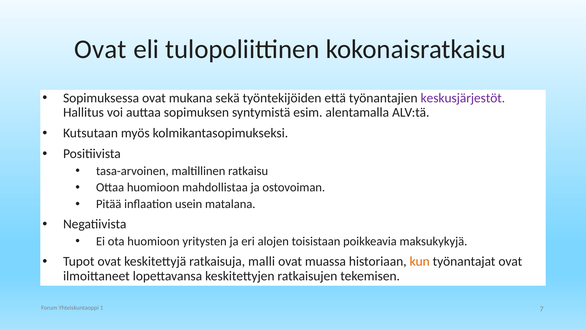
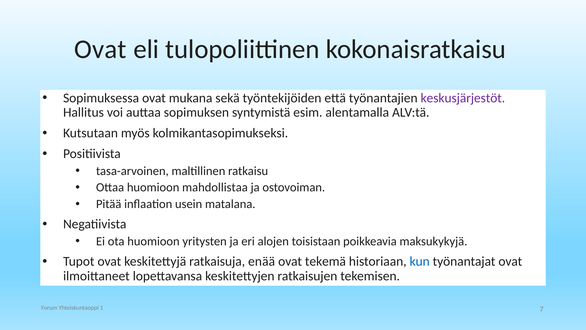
malli: malli -> enää
muassa: muassa -> tekemä
kun colour: orange -> blue
